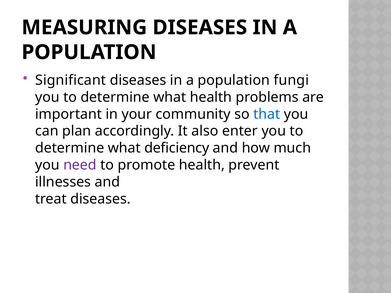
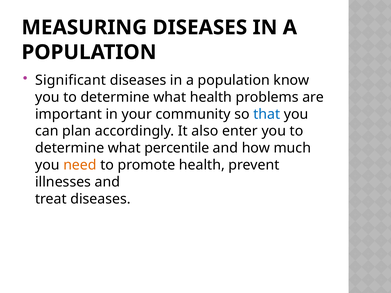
fungi: fungi -> know
deficiency: deficiency -> percentile
need colour: purple -> orange
